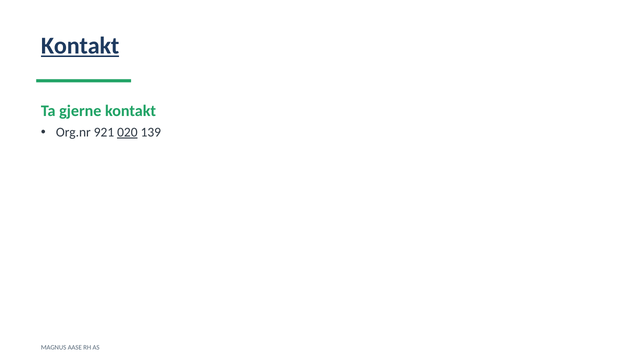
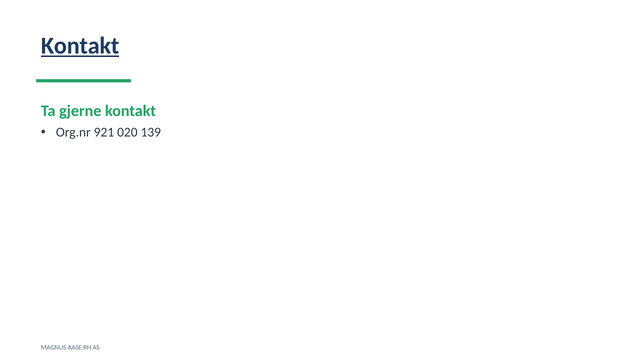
020 underline: present -> none
